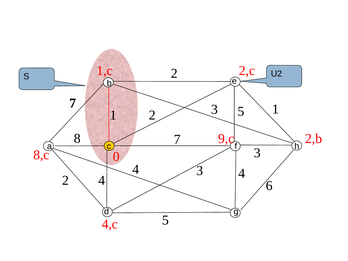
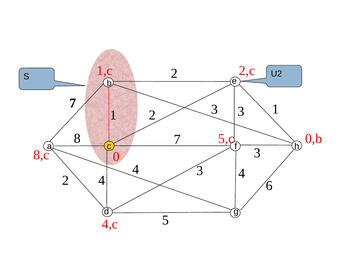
2 5: 5 -> 3
9,c: 9,c -> 5,c
2,b: 2,b -> 0,b
